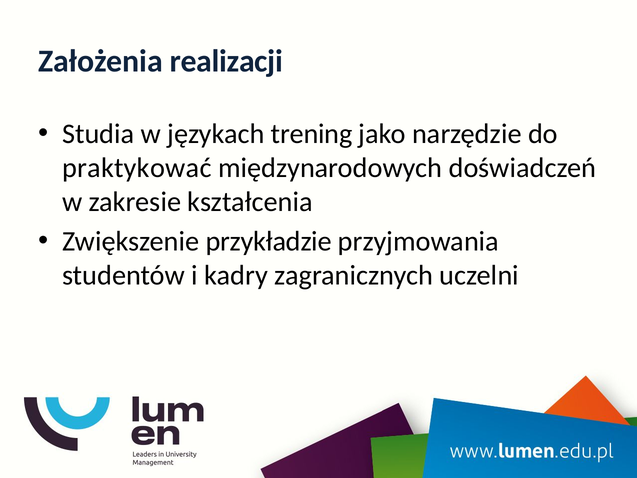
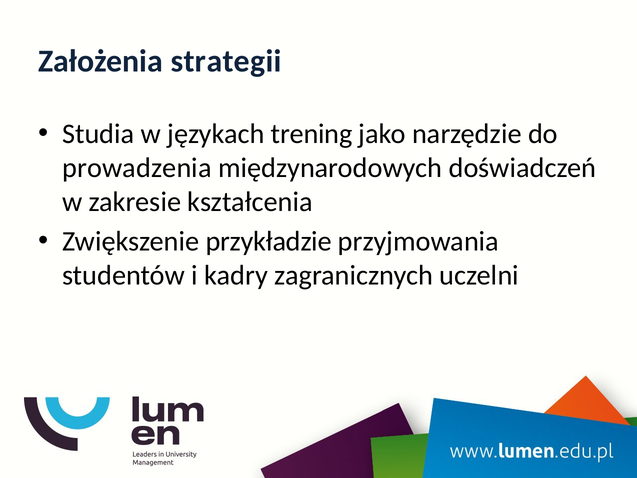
realizacji: realizacji -> strategii
praktykować: praktykować -> prowadzenia
